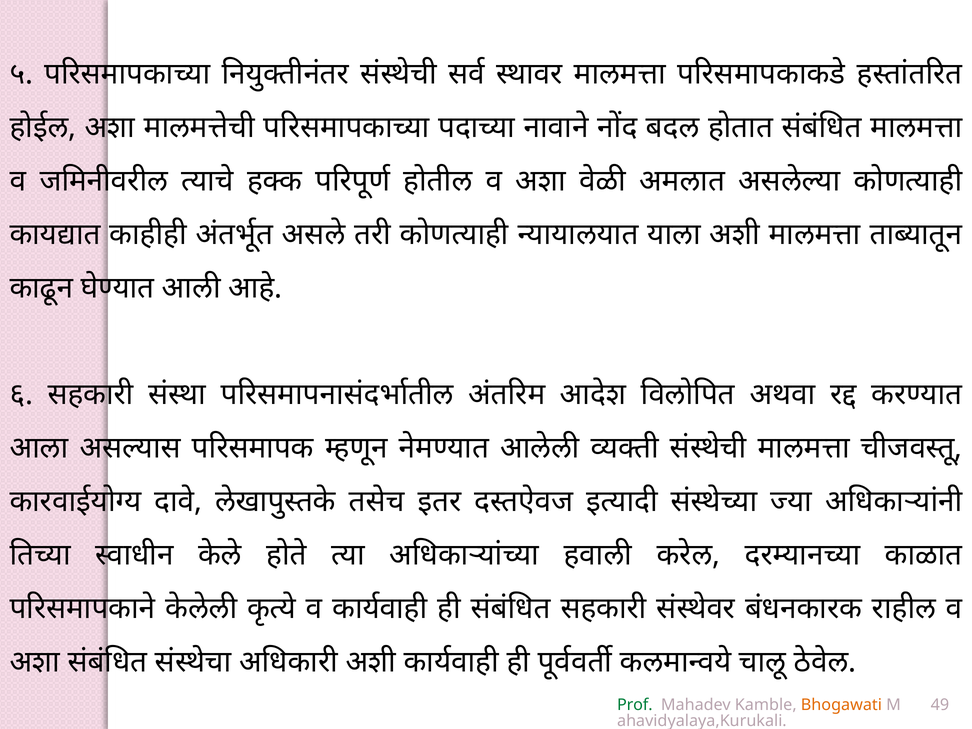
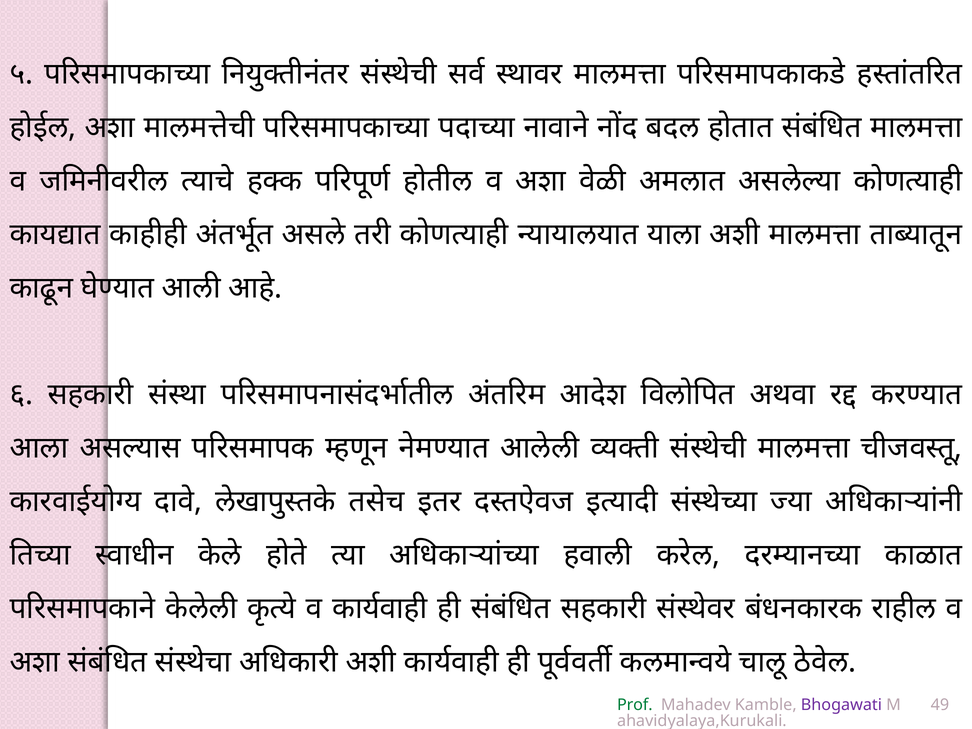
Bhogawati colour: orange -> purple
